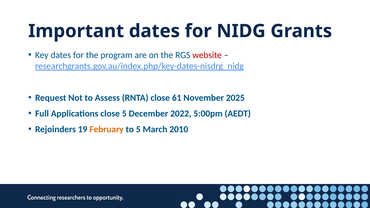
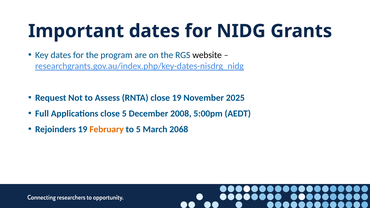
website colour: red -> black
close 61: 61 -> 19
2022: 2022 -> 2008
2010: 2010 -> 2068
